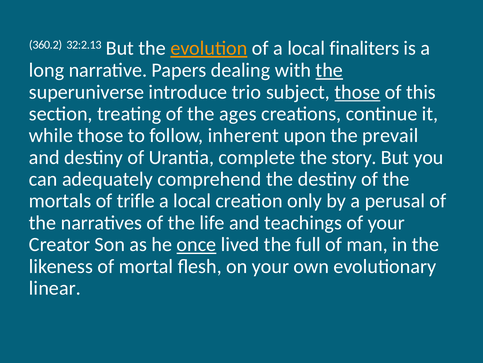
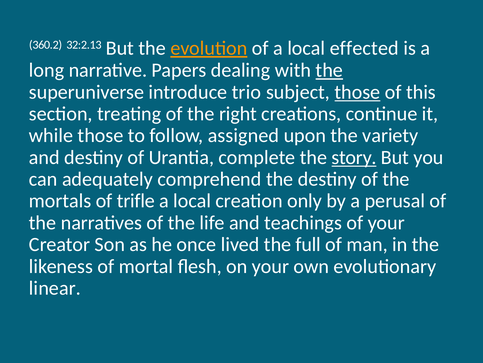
finaliters: finaliters -> effected
ages: ages -> right
inherent: inherent -> assigned
prevail: prevail -> variety
story underline: none -> present
once underline: present -> none
